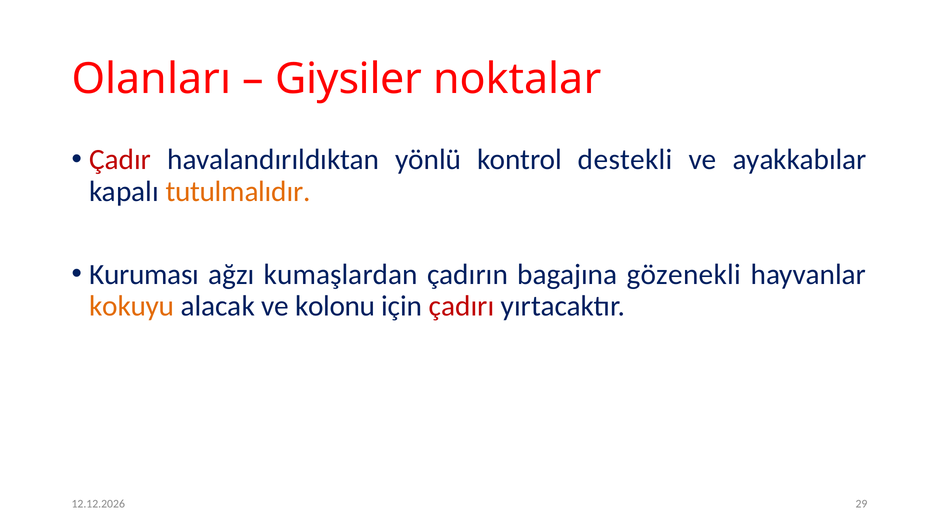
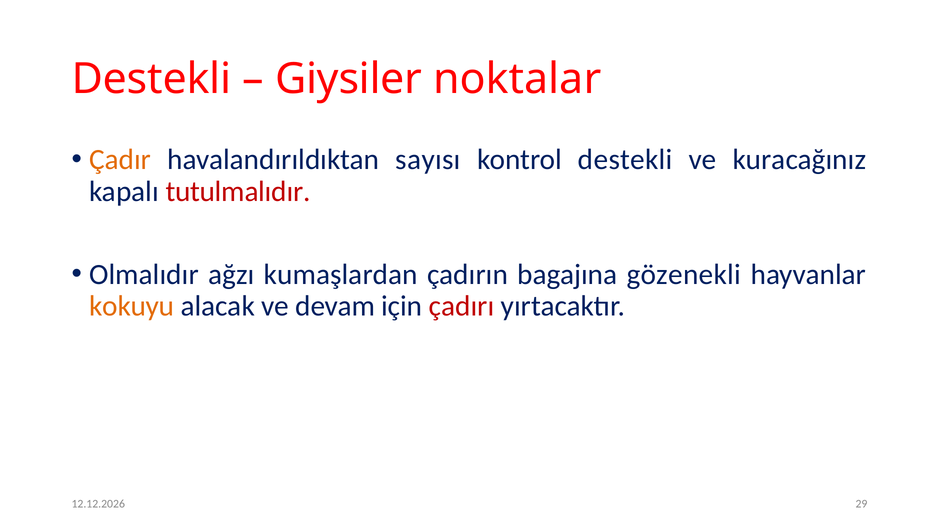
Olanları at (151, 79): Olanları -> Destekli
Çadır colour: red -> orange
yönlü: yönlü -> sayısı
ayakkabılar: ayakkabılar -> kuracağınız
tutulmalıdır colour: orange -> red
Kuruması: Kuruması -> Olmalıdır
kolonu: kolonu -> devam
